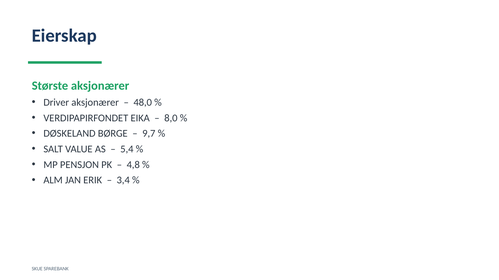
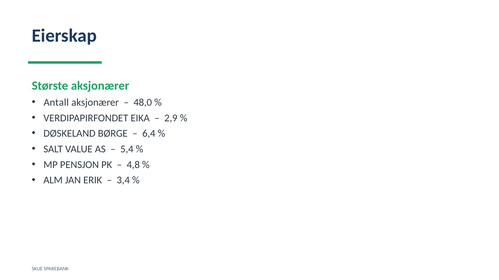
Driver: Driver -> Antall
8,0: 8,0 -> 2,9
9,7: 9,7 -> 6,4
